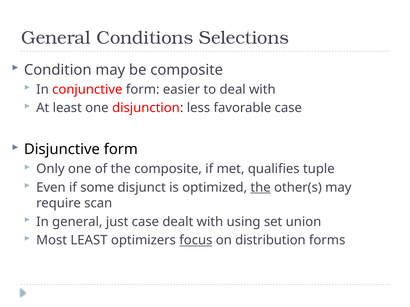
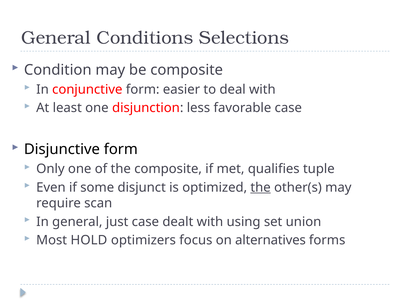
Most LEAST: LEAST -> HOLD
focus underline: present -> none
distribution: distribution -> alternatives
